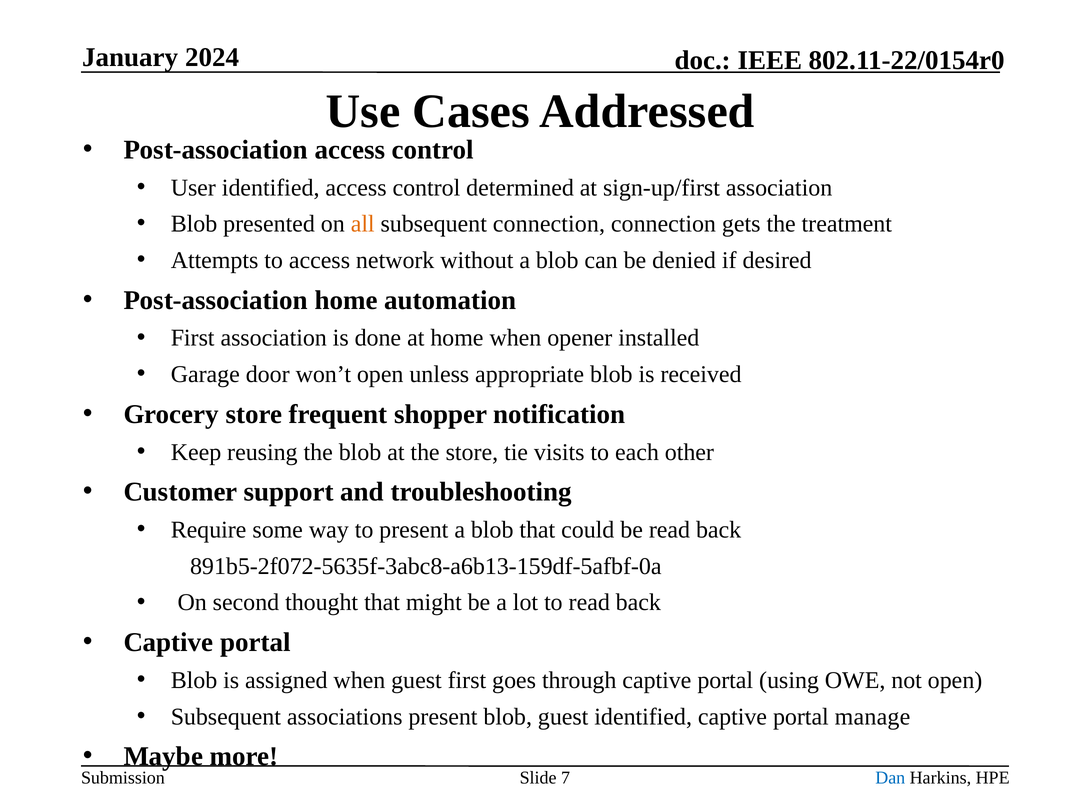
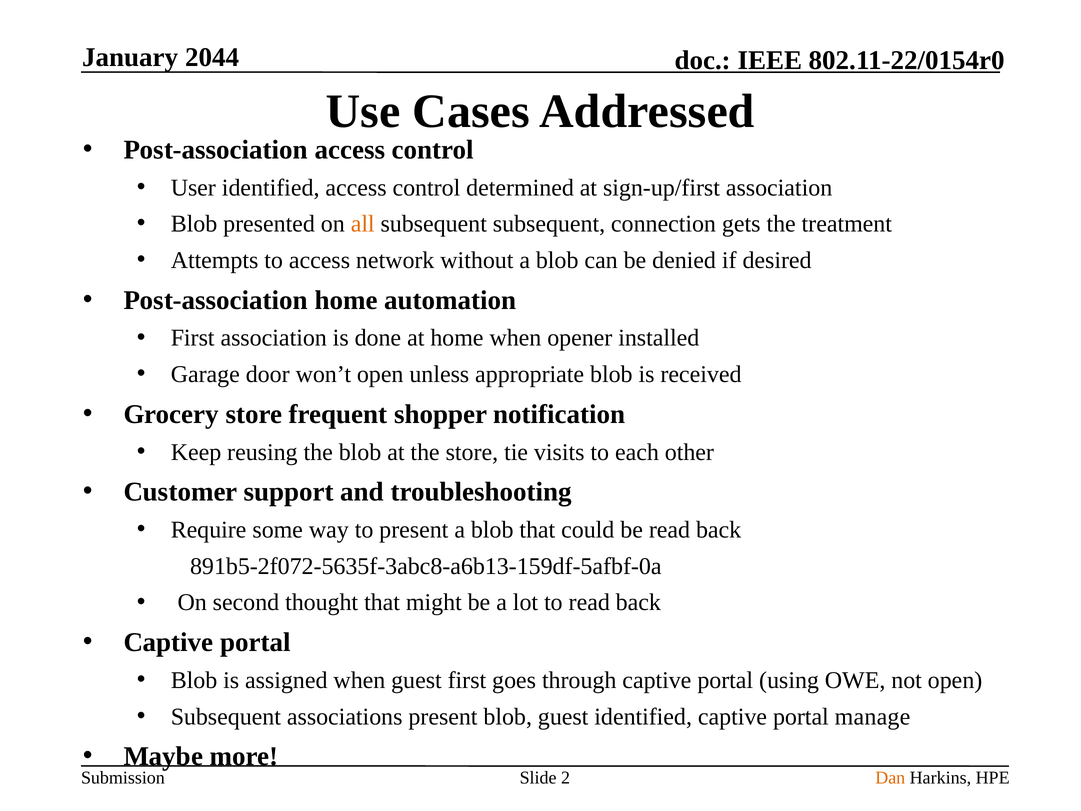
2024: 2024 -> 2044
subsequent connection: connection -> subsequent
7: 7 -> 2
Dan colour: blue -> orange
